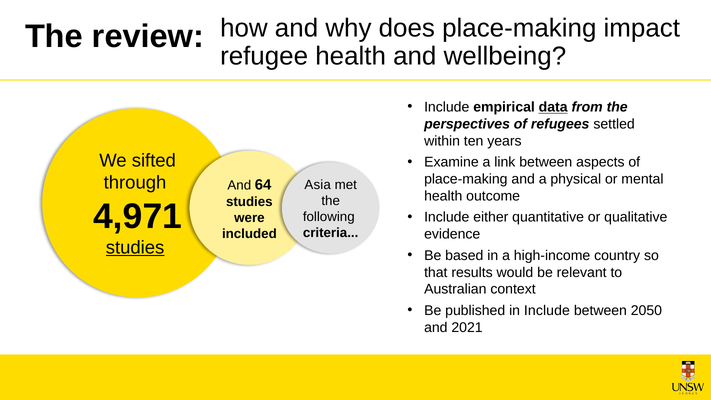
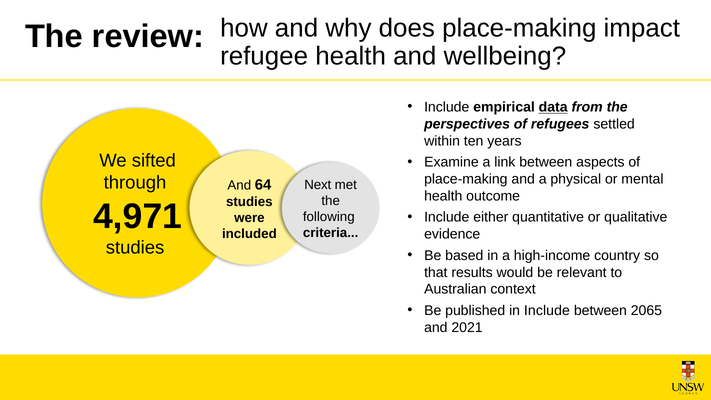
Asia: Asia -> Next
studies at (135, 248) underline: present -> none
2050: 2050 -> 2065
